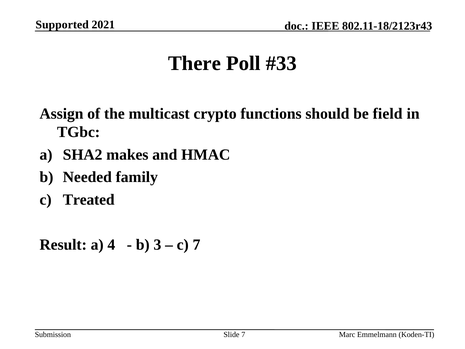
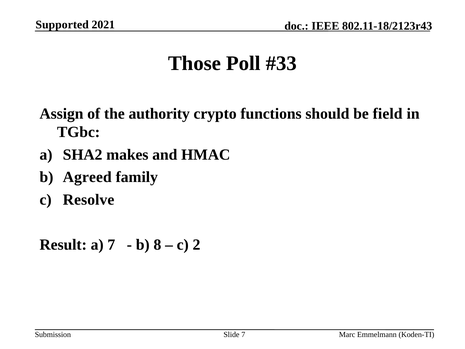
There: There -> Those
multicast: multicast -> authority
Needed: Needed -> Agreed
Treated: Treated -> Resolve
a 4: 4 -> 7
3: 3 -> 8
c 7: 7 -> 2
